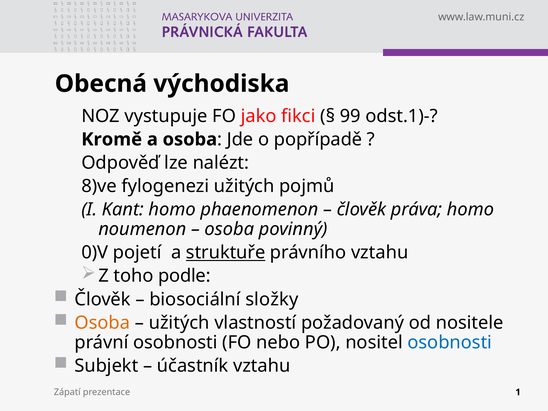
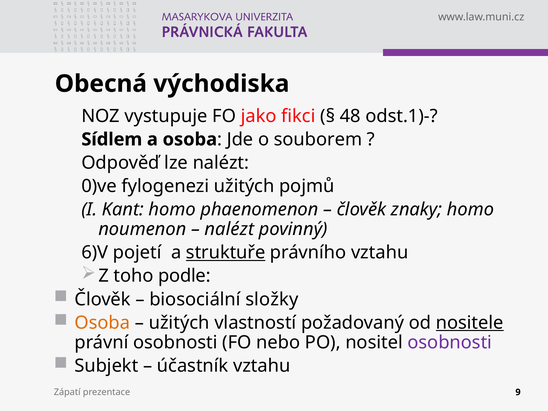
99: 99 -> 48
Kromě: Kromě -> Sídlem
popřípadě: popřípadě -> souborem
8)ve: 8)ve -> 0)ve
práva: práva -> znaky
osoba at (229, 229): osoba -> nalézt
0)V: 0)V -> 6)V
nositele underline: none -> present
osobnosti at (450, 342) colour: blue -> purple
1: 1 -> 9
